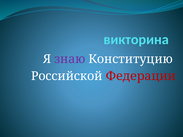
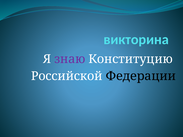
Федерации colour: red -> black
